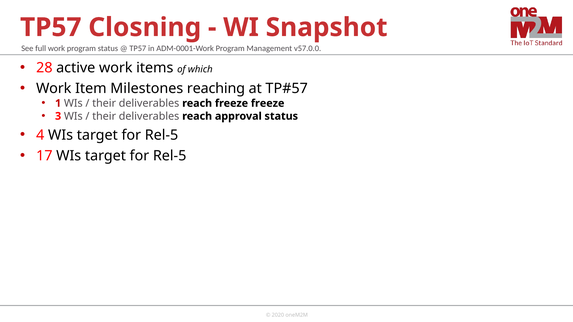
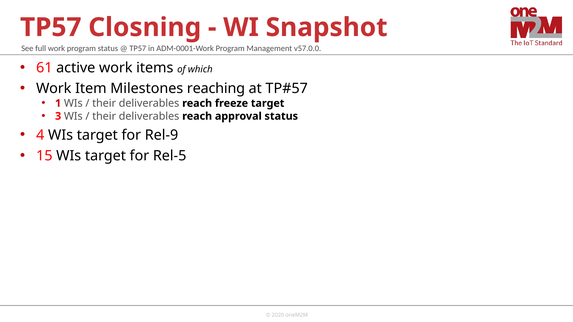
28: 28 -> 61
freeze freeze: freeze -> target
Rel-5 at (162, 135): Rel-5 -> Rel-9
17: 17 -> 15
